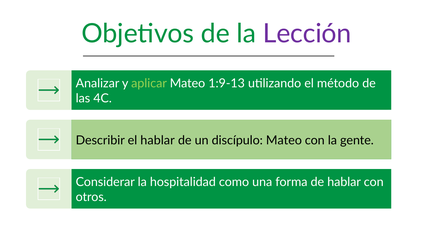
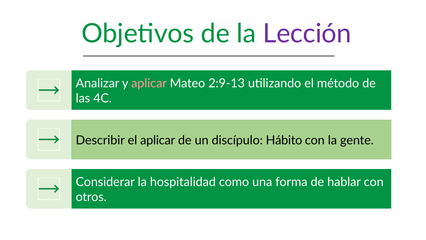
aplicar at (149, 83) colour: light green -> pink
1:9-13: 1:9-13 -> 2:9-13
el hablar: hablar -> aplicar
discípulo Mateo: Mateo -> Hábito
